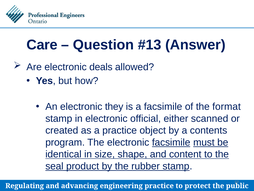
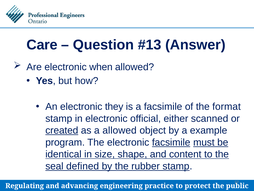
deals: deals -> when
created underline: none -> present
a practice: practice -> allowed
contents: contents -> example
product: product -> defined
